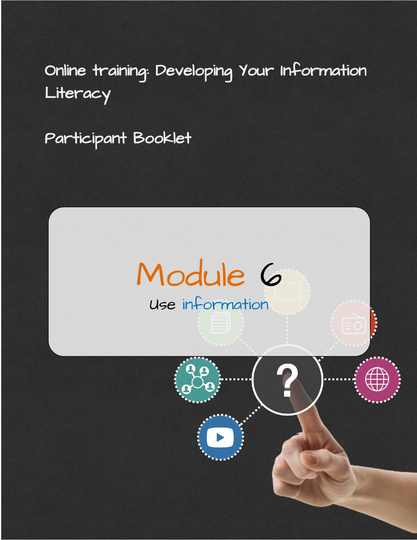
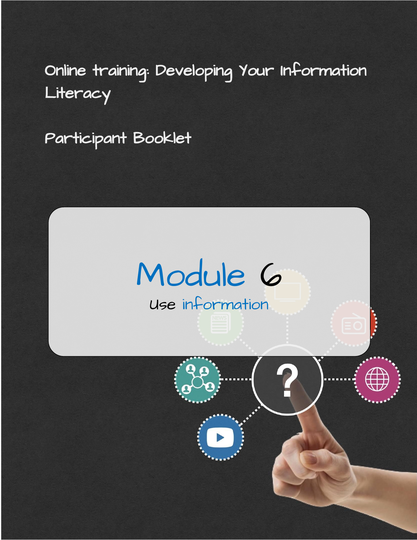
Module colour: orange -> blue
